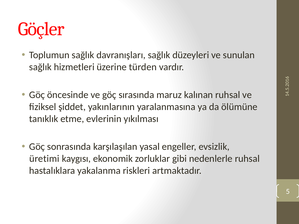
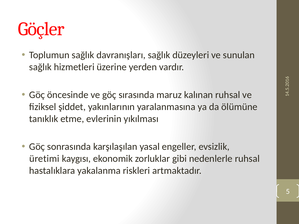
türden: türden -> yerden
